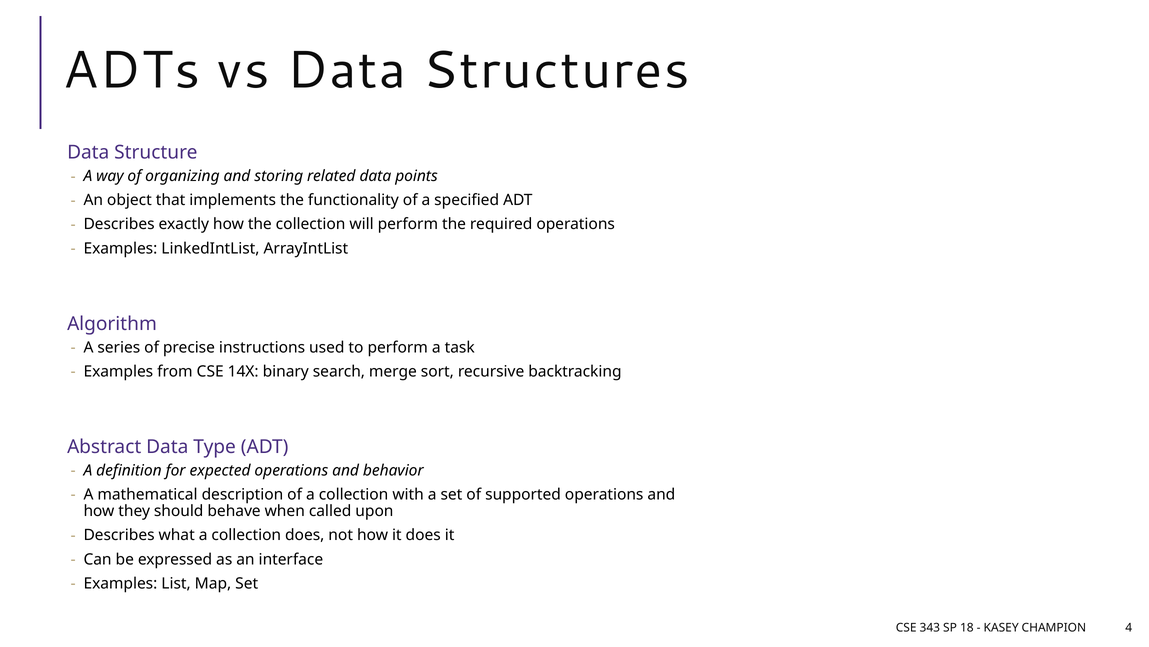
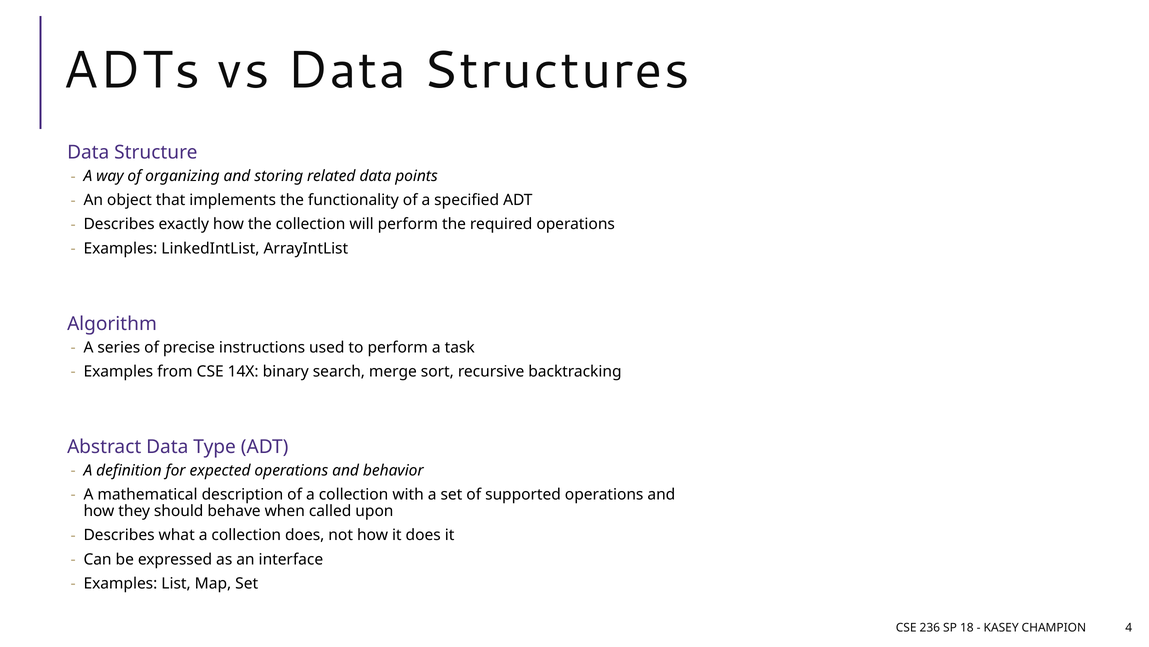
343: 343 -> 236
